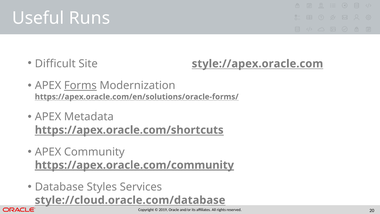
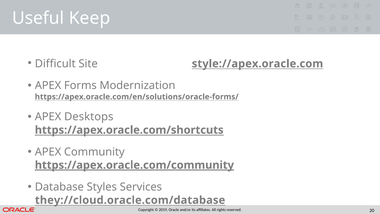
Runs: Runs -> Keep
Forms underline: present -> none
Metadata: Metadata -> Desktops
style://cloud.oracle.com/database: style://cloud.oracle.com/database -> they://cloud.oracle.com/database
